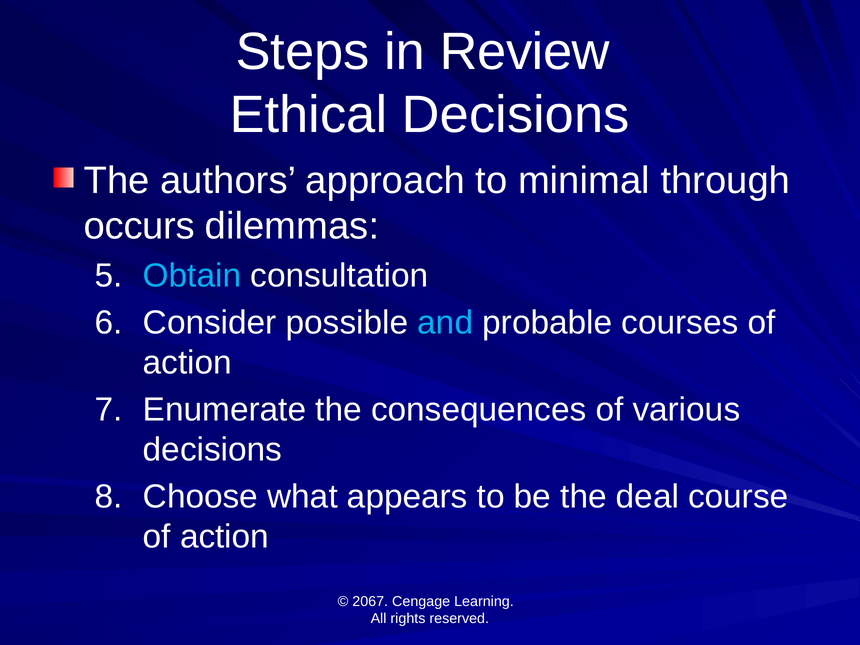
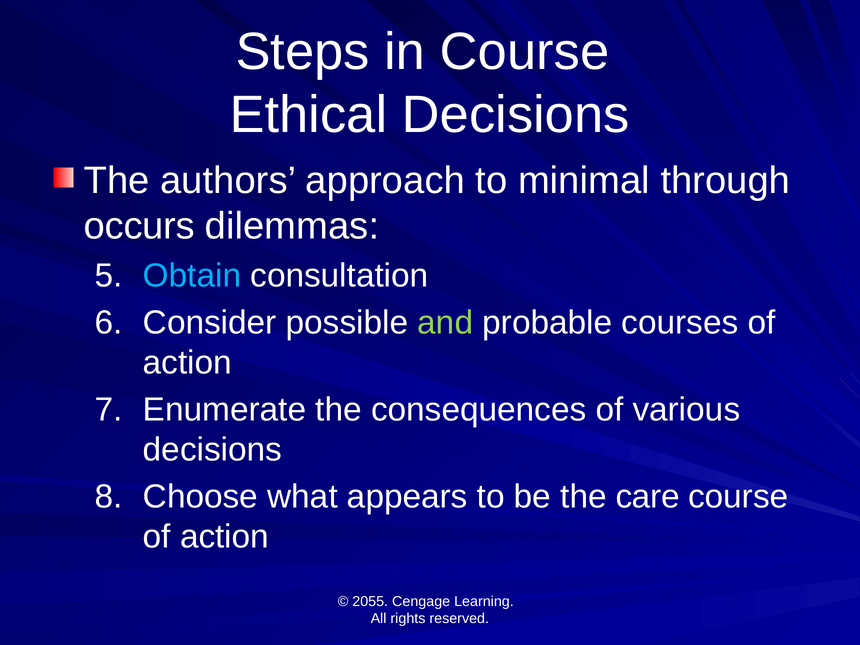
in Review: Review -> Course
and colour: light blue -> light green
deal: deal -> care
2067: 2067 -> 2055
